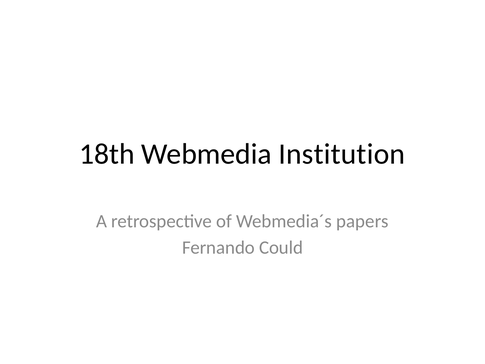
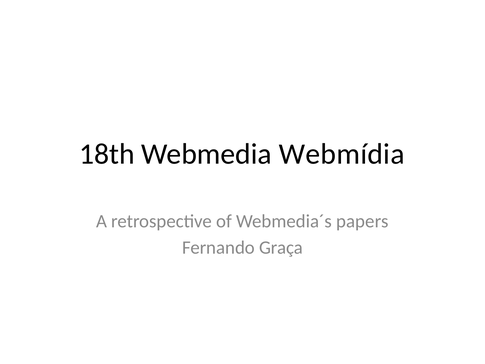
Institution: Institution -> Webmídia
Could: Could -> Graça
